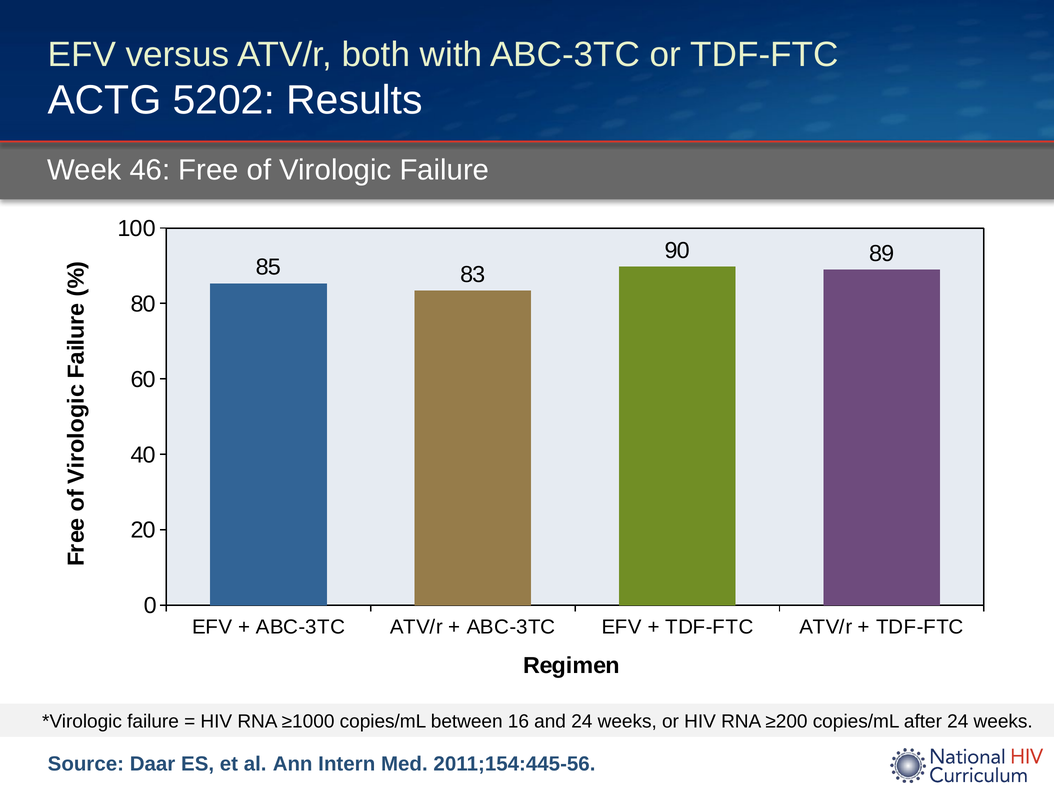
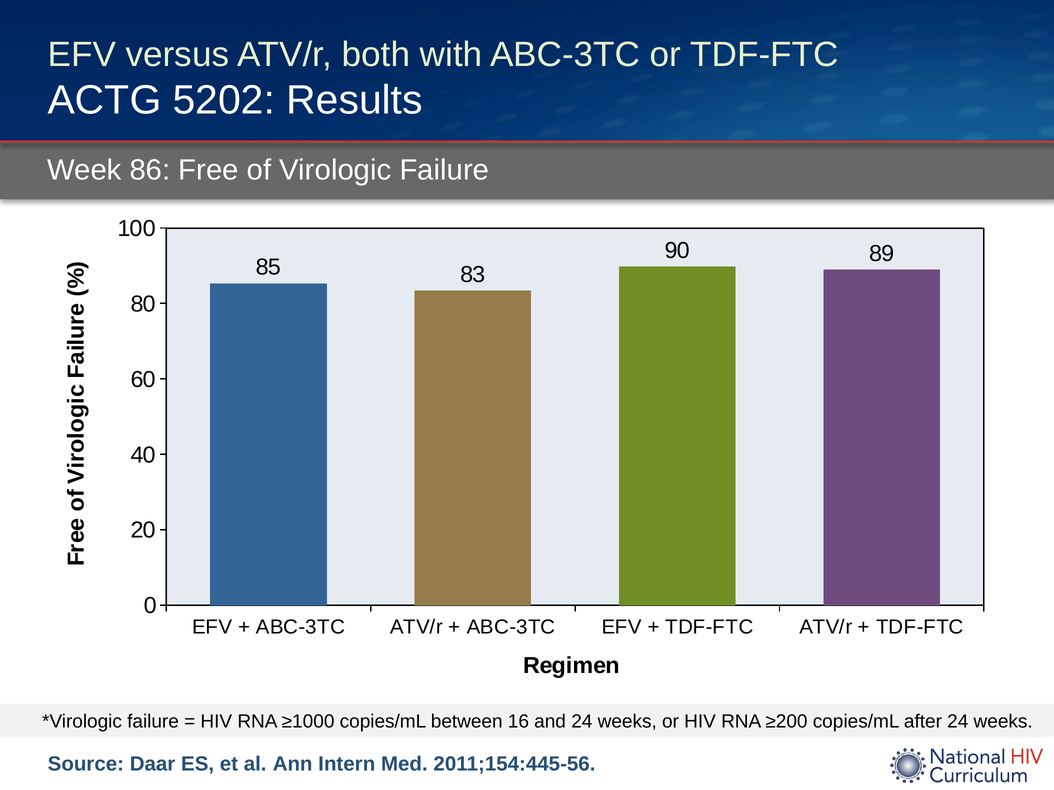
46: 46 -> 86
